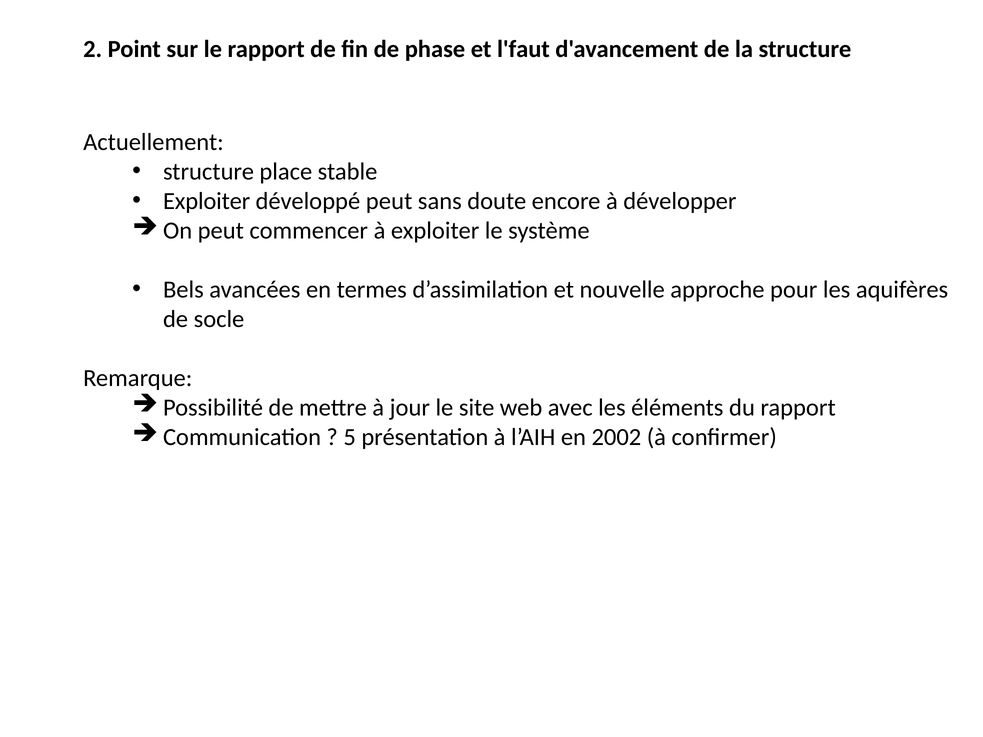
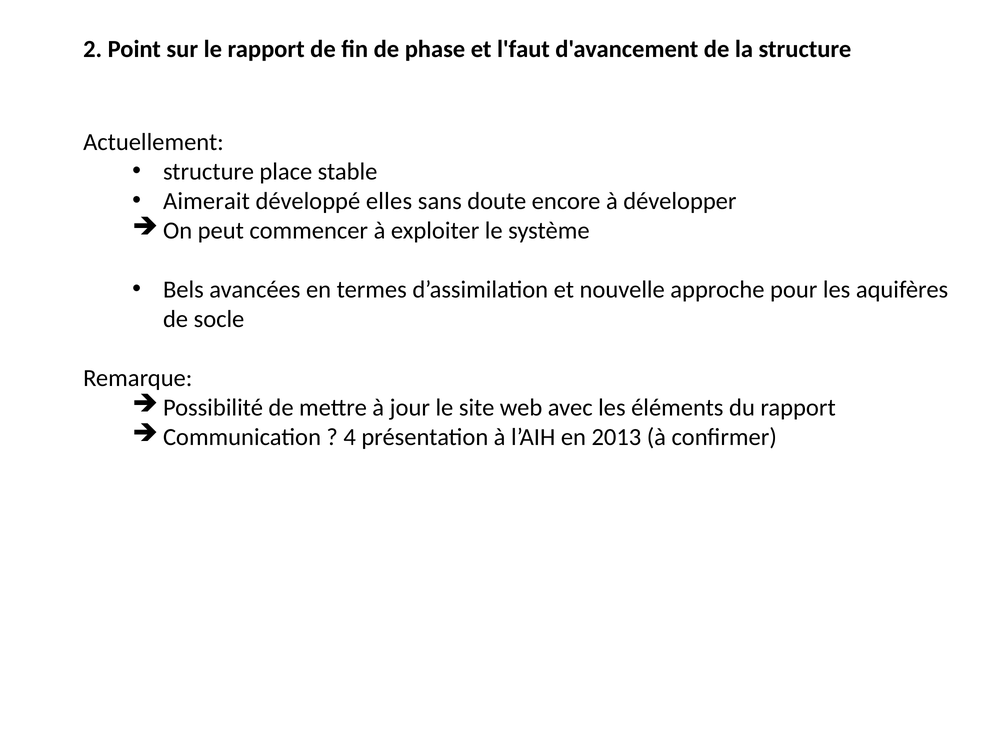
Exploiter at (207, 201): Exploiter -> Aimerait
développé peut: peut -> elles
5: 5 -> 4
2002: 2002 -> 2013
